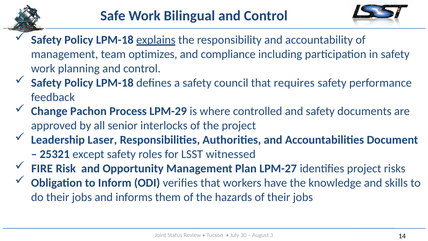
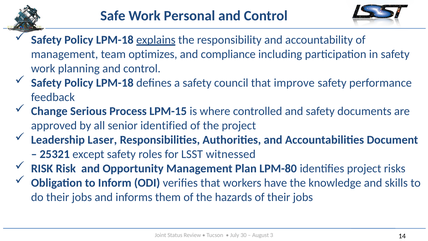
Bilingual: Bilingual -> Personal
requires: requires -> improve
Pachon: Pachon -> Serious
LPM-29: LPM-29 -> LPM-15
interlocks: interlocks -> identified
FIRE at (42, 168): FIRE -> RISK
LPM-27: LPM-27 -> LPM-80
